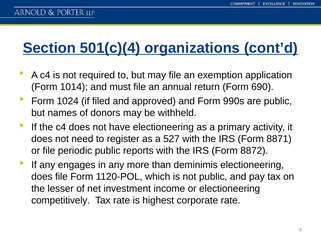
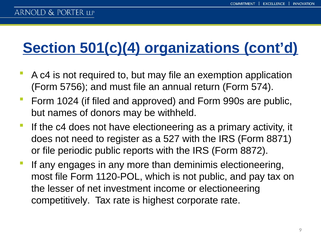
1014: 1014 -> 5756
690: 690 -> 574
does at (42, 177): does -> most
